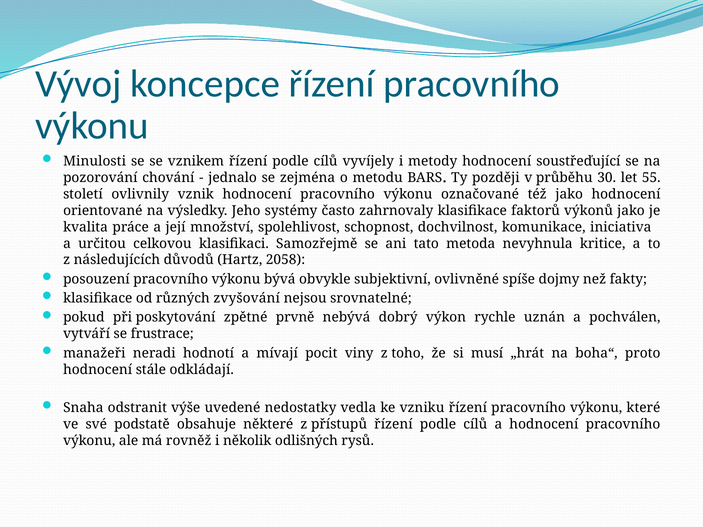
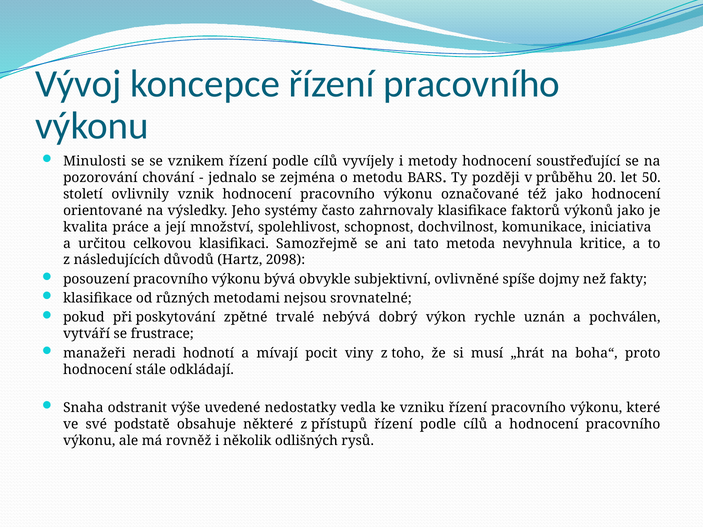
30: 30 -> 20
55: 55 -> 50
2058: 2058 -> 2098
zvyšování: zvyšování -> metodami
prvně: prvně -> trvalé
